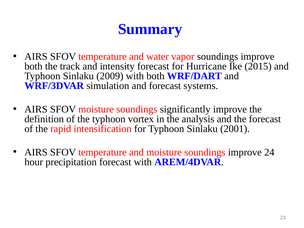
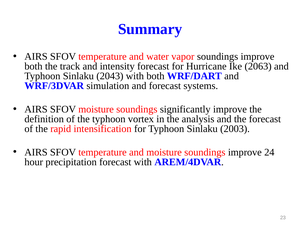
2015: 2015 -> 2063
2009: 2009 -> 2043
2001: 2001 -> 2003
